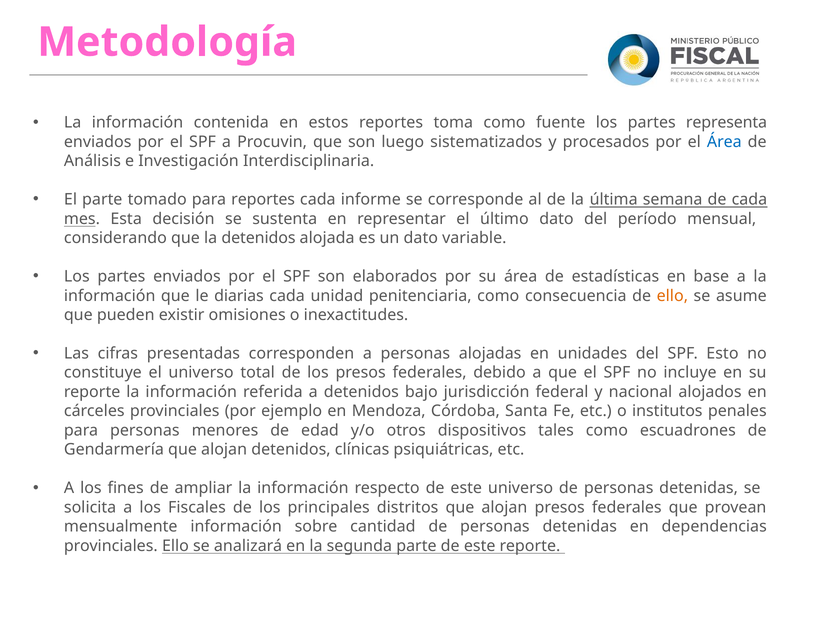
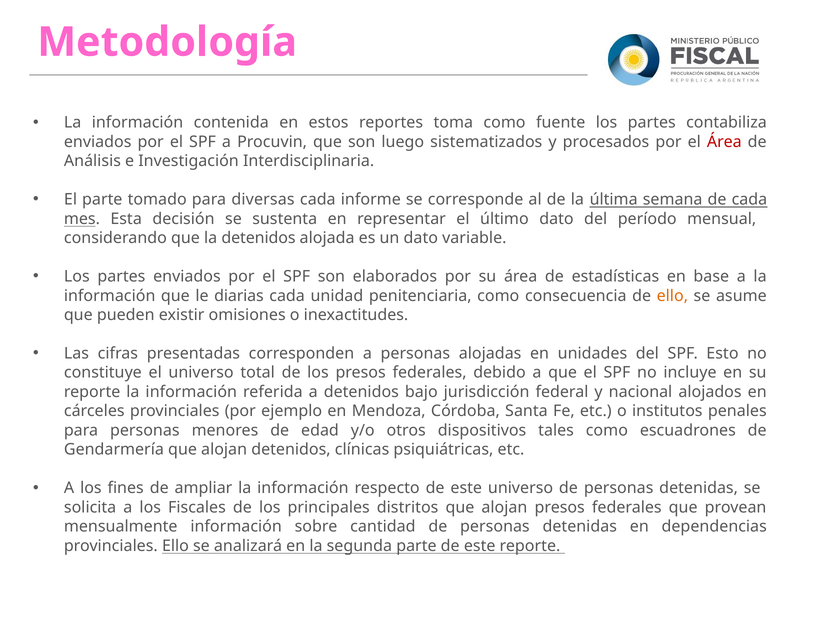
representa: representa -> contabiliza
Área at (724, 142) colour: blue -> red
para reportes: reportes -> diversas
